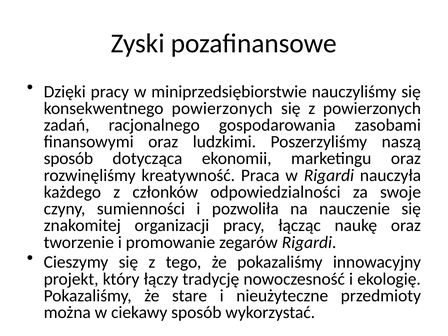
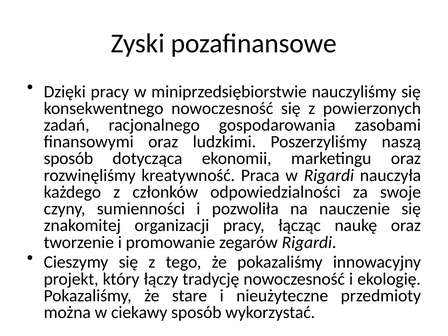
konsekwentnego powierzonych: powierzonych -> nowoczesność
